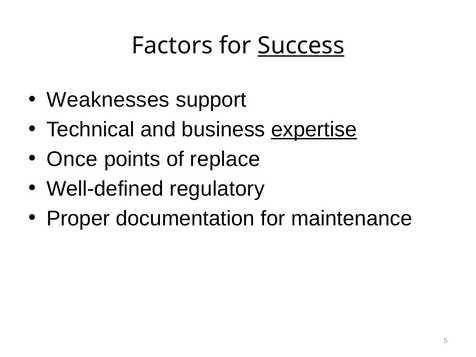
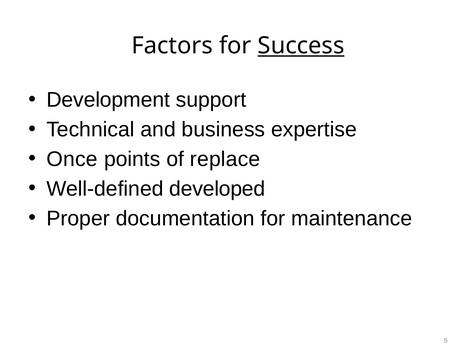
Weaknesses: Weaknesses -> Development
expertise underline: present -> none
regulatory: regulatory -> developed
